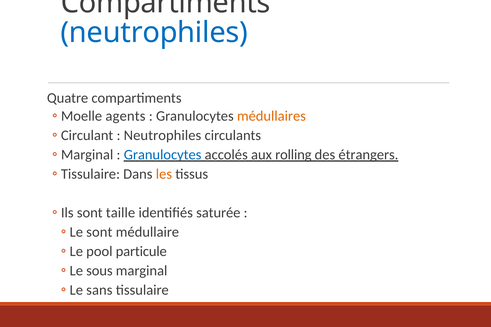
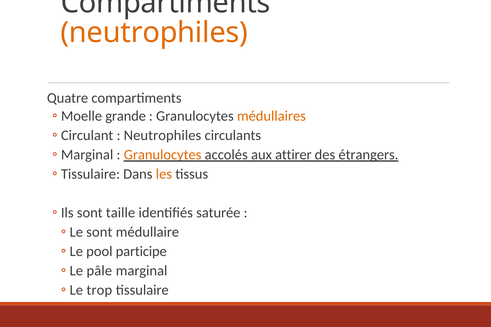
neutrophiles at (154, 33) colour: blue -> orange
agents: agents -> grande
Granulocytes at (163, 155) colour: blue -> orange
rolling: rolling -> attirer
particule: particule -> participe
sous: sous -> pâle
sans: sans -> trop
